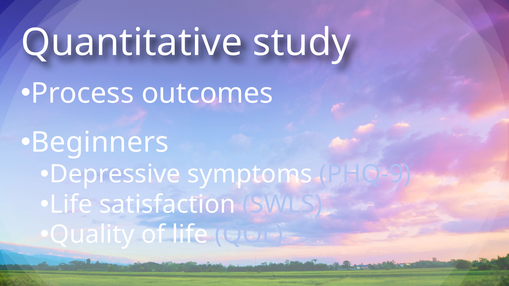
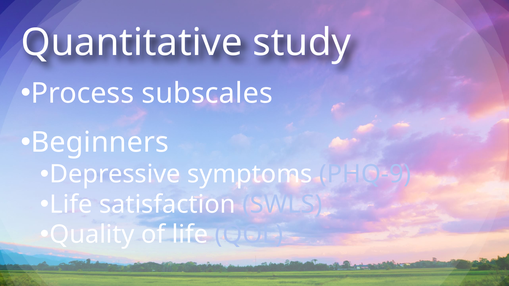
outcomes: outcomes -> subscales
